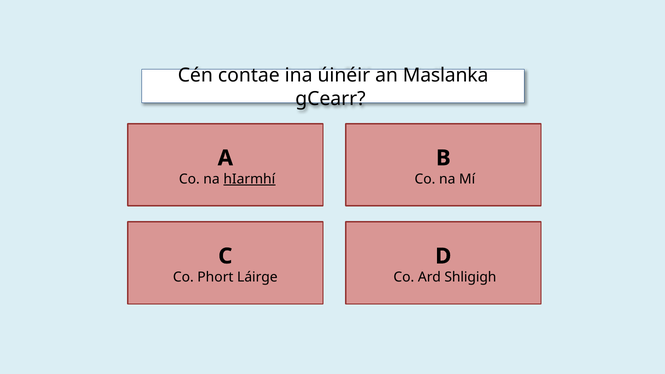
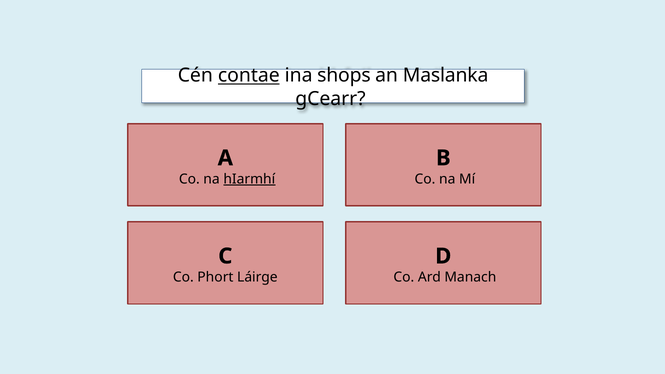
contae underline: none -> present
úinéir: úinéir -> shops
Shligigh: Shligigh -> Manach
